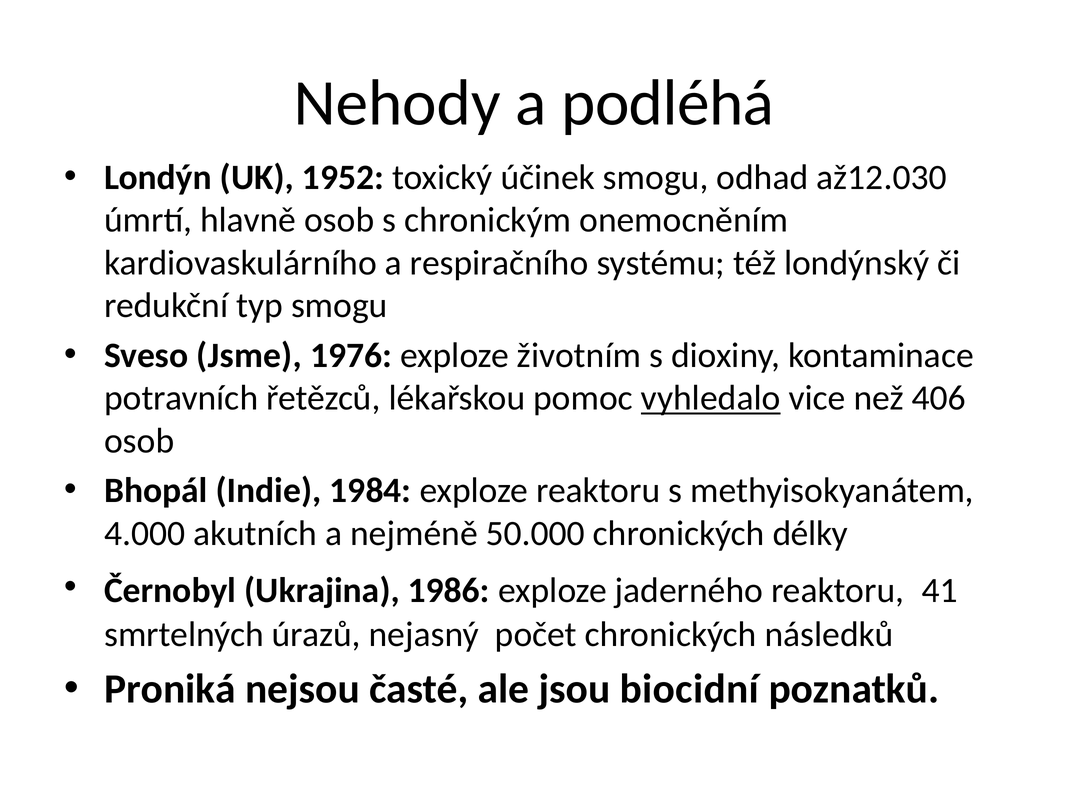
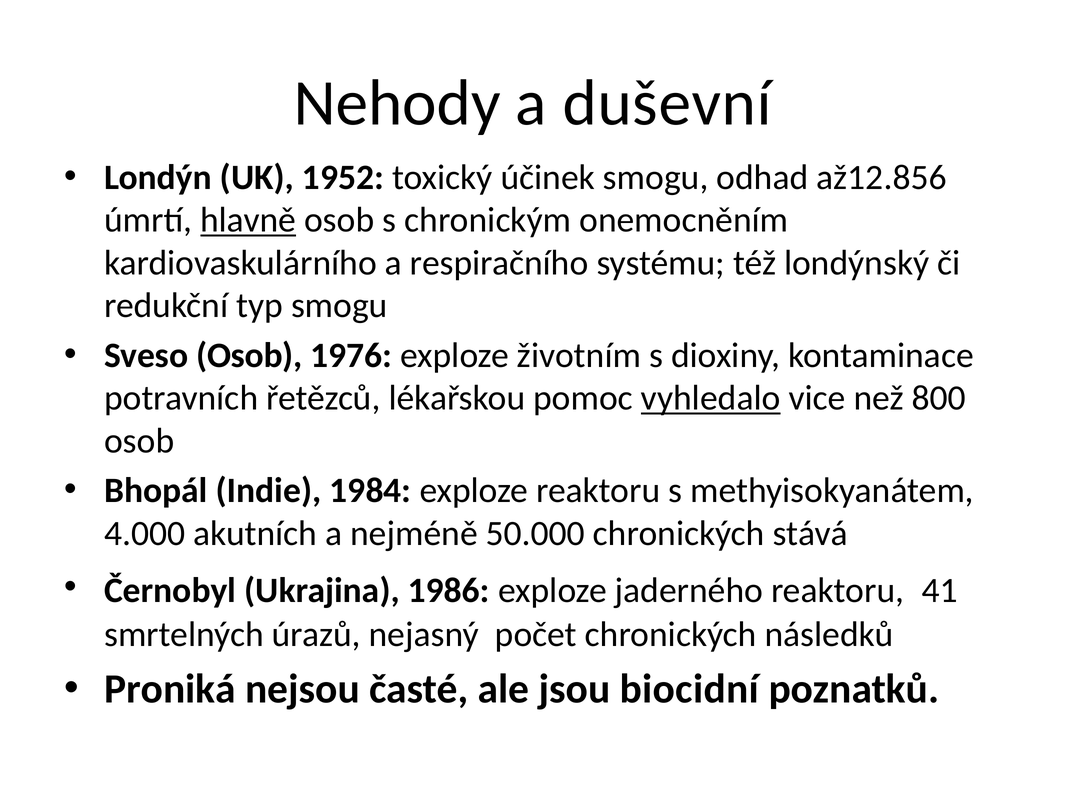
podléhá: podléhá -> duševní
až12.030: až12.030 -> až12.856
hlavně underline: none -> present
Sveso Jsme: Jsme -> Osob
406: 406 -> 800
délky: délky -> stává
